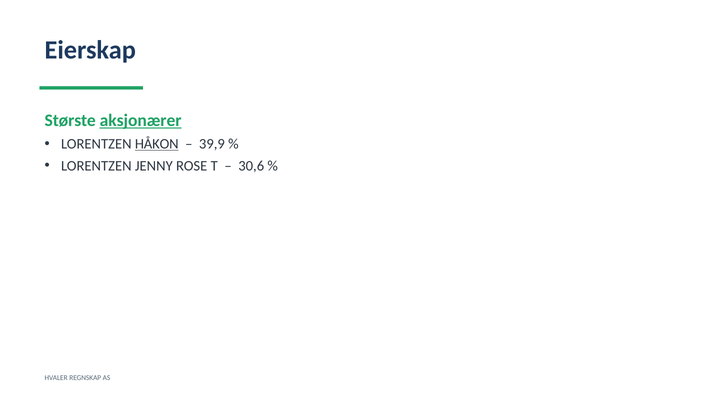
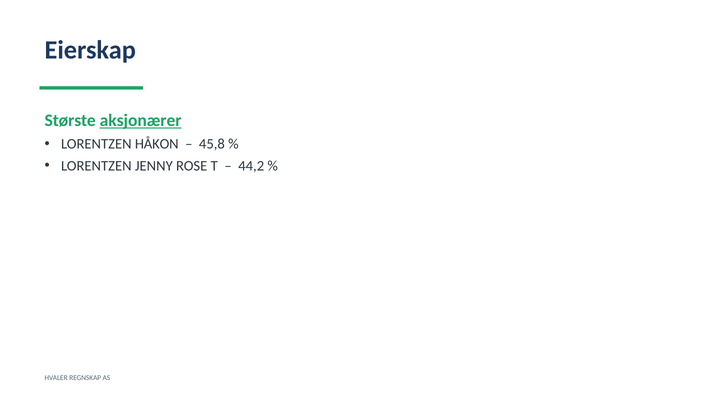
HÅKON underline: present -> none
39,9: 39,9 -> 45,8
30,6: 30,6 -> 44,2
